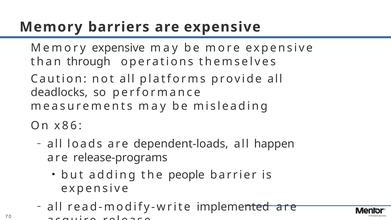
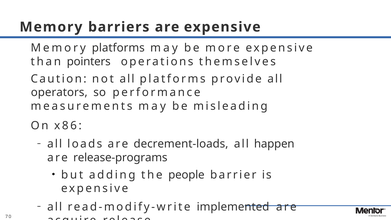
Memory expensive: expensive -> platforms
through: through -> pointers
deadlocks: deadlocks -> operators
dependent-loads: dependent-loads -> decrement-loads
